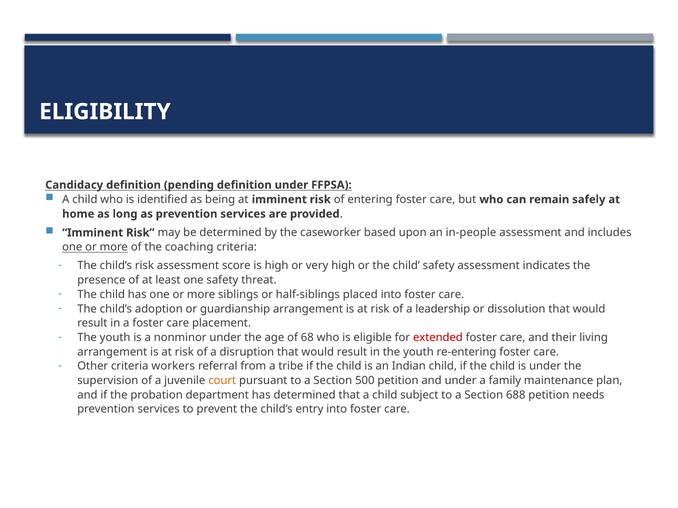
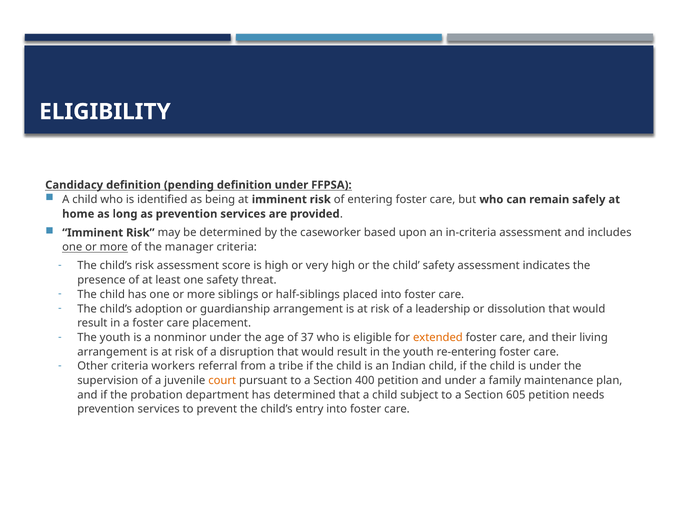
in-people: in-people -> in-criteria
coaching: coaching -> manager
68: 68 -> 37
extended colour: red -> orange
500: 500 -> 400
688: 688 -> 605
